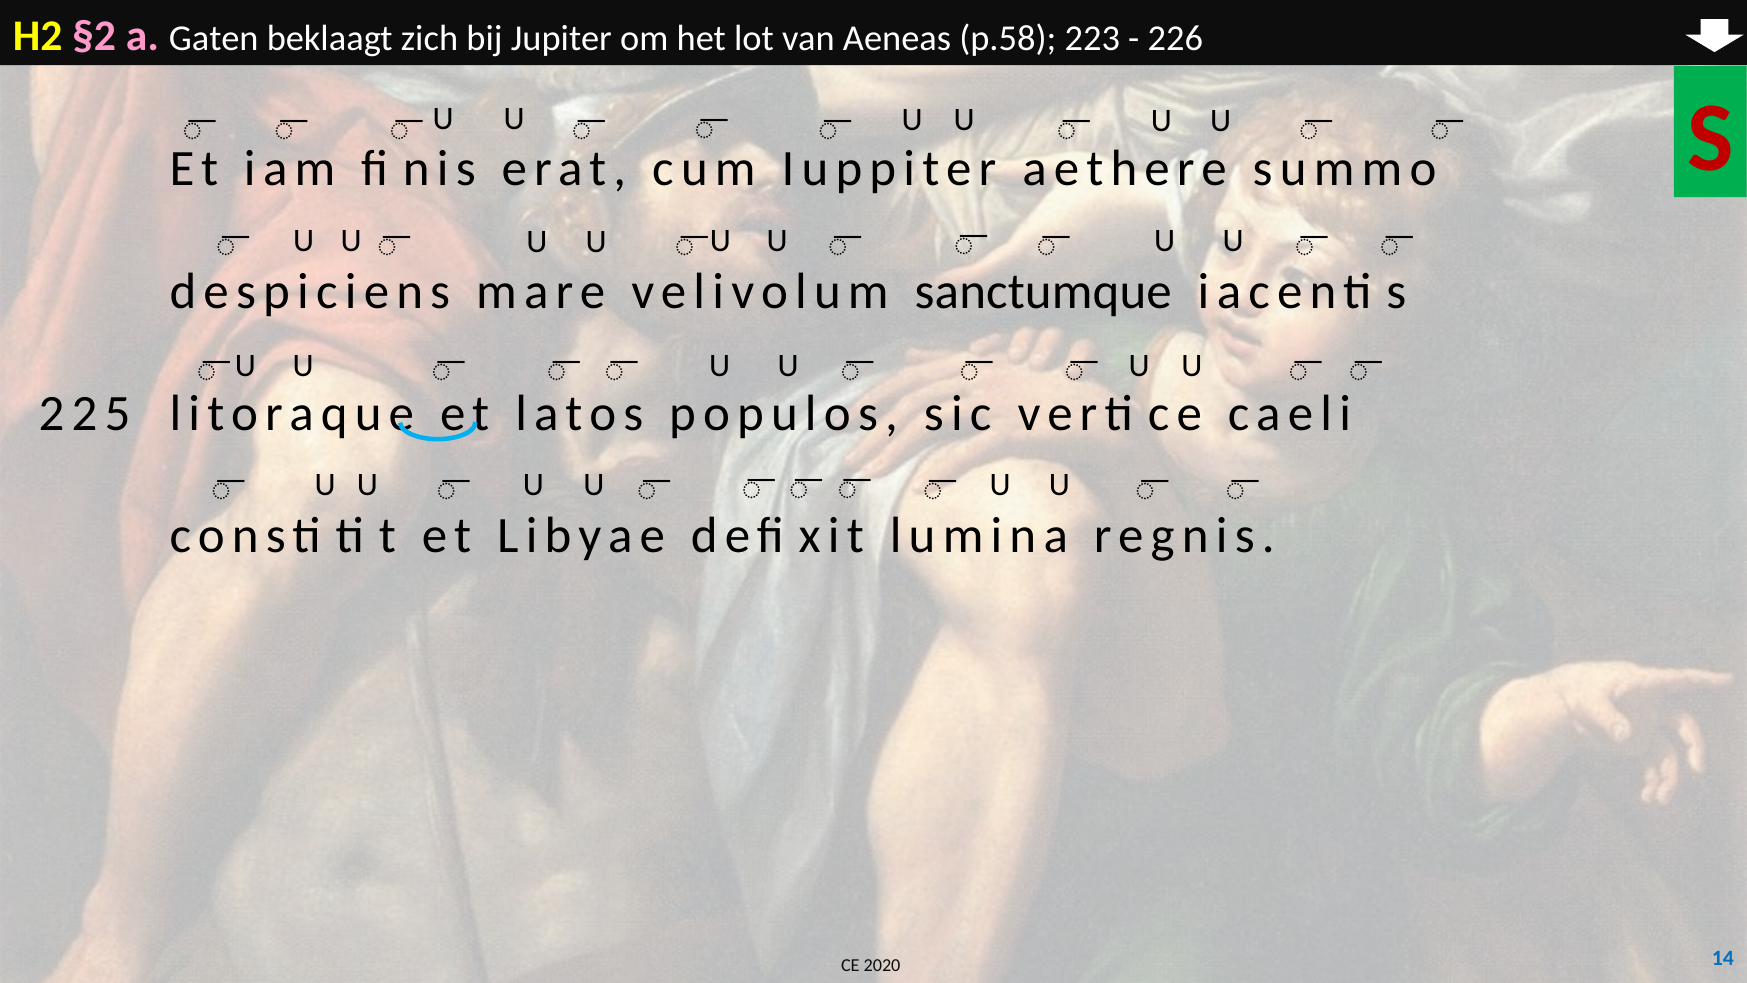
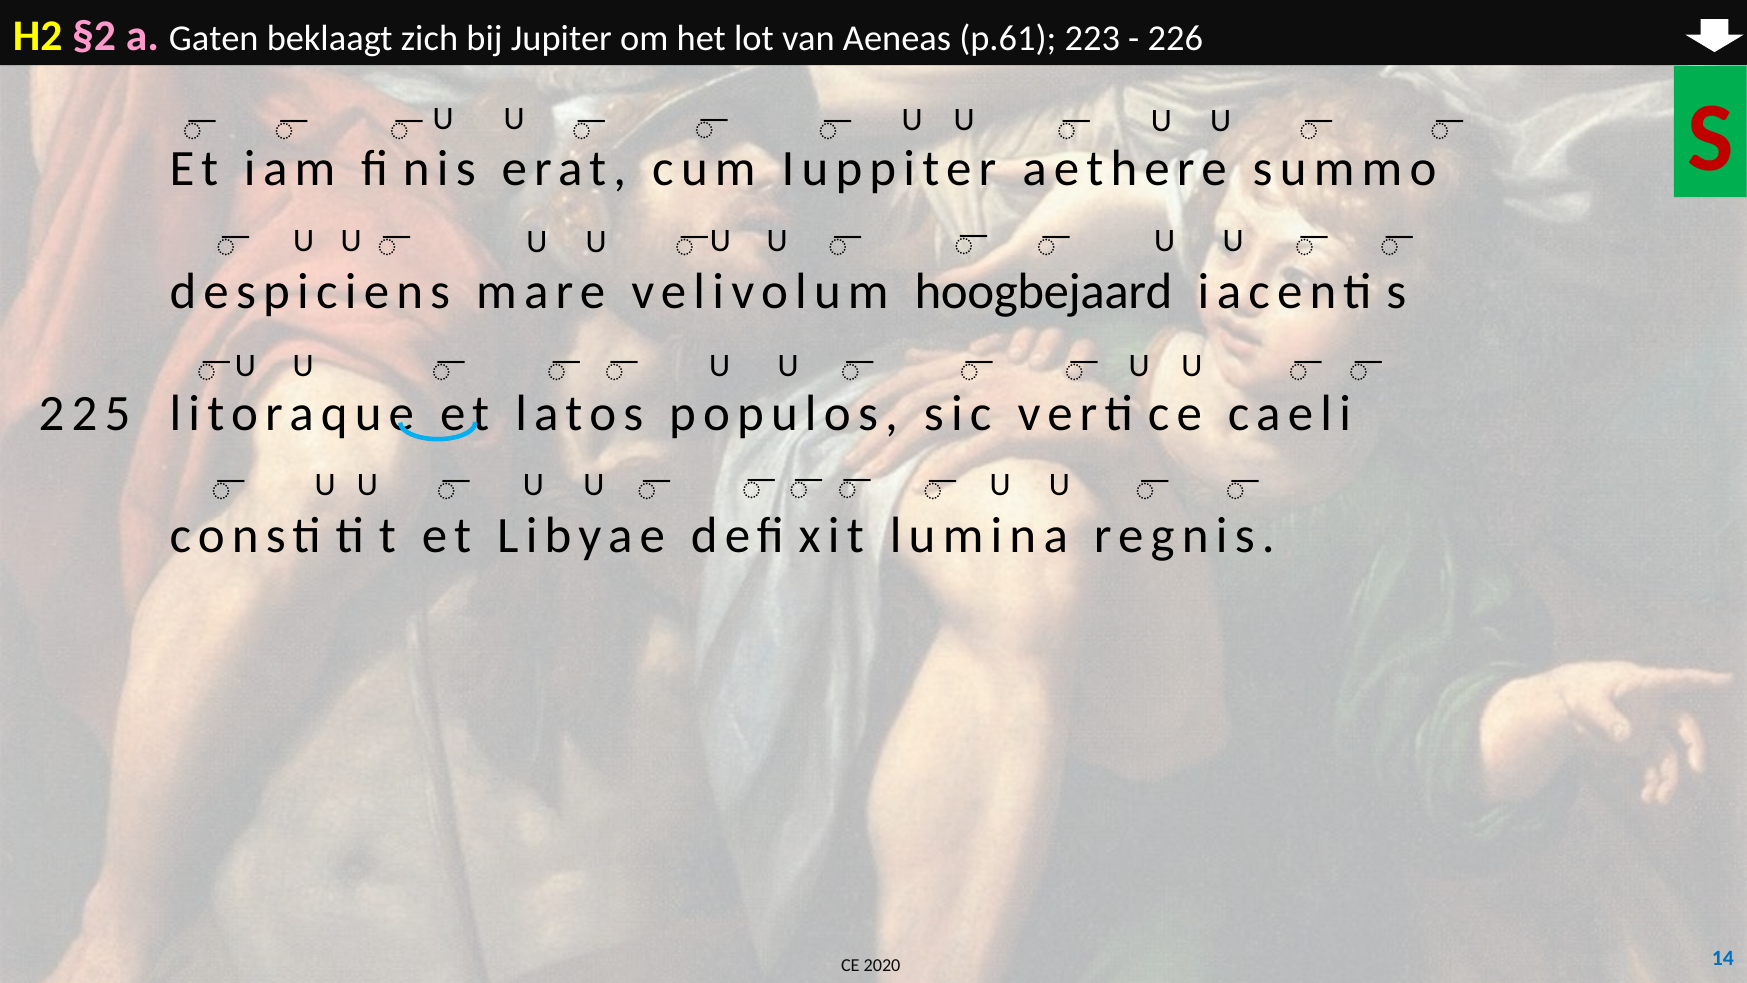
p.58: p.58 -> p.61
sanctumque: sanctumque -> hoogbejaard
